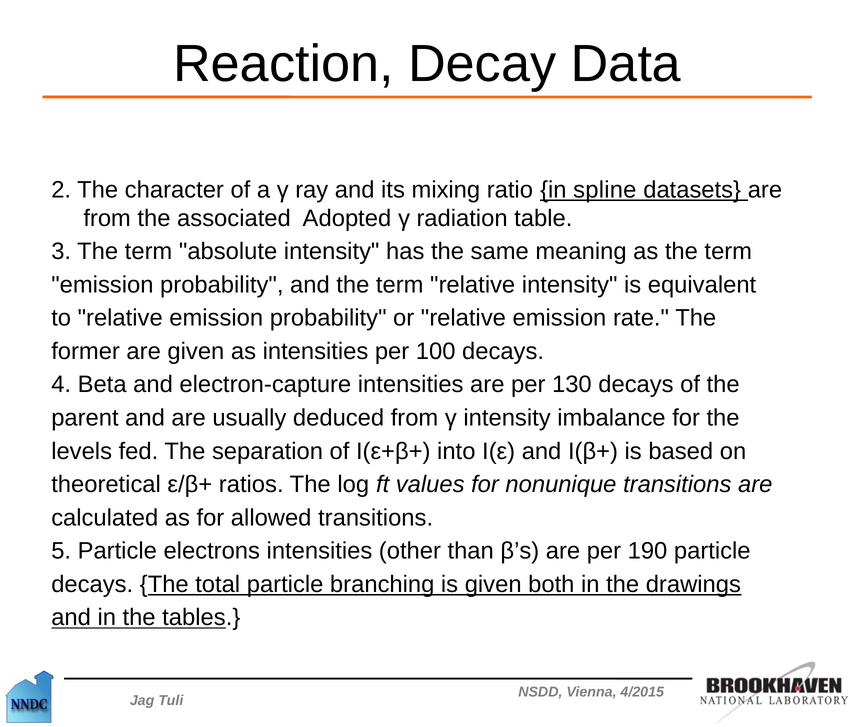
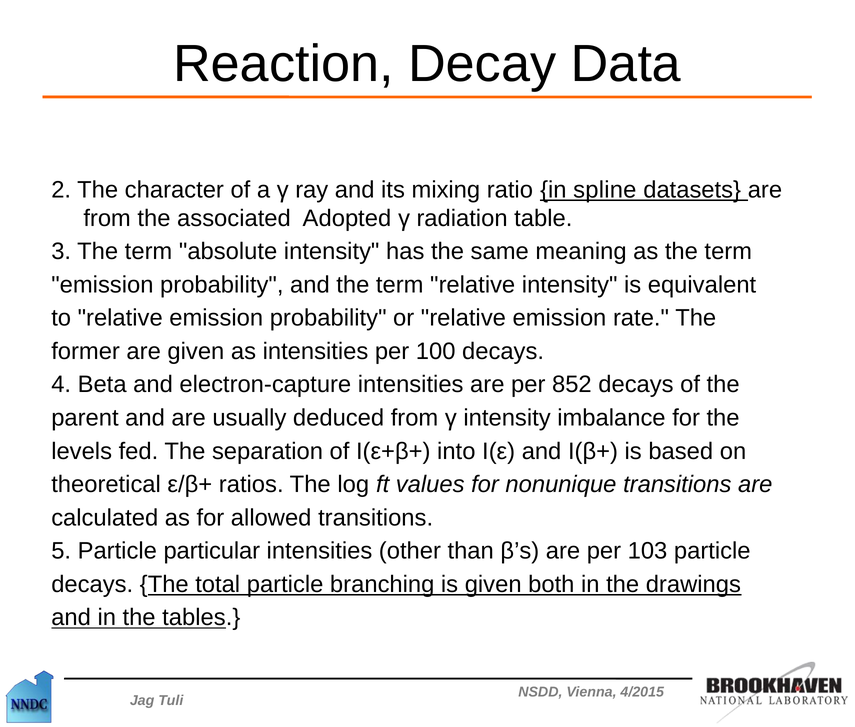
130: 130 -> 852
electrons: electrons -> particular
190: 190 -> 103
